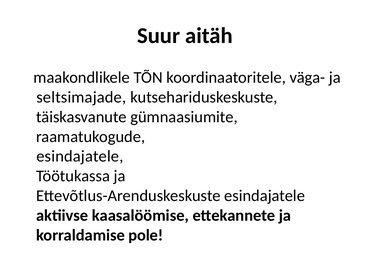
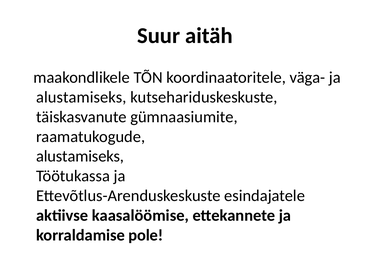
seltsimajade at (81, 97): seltsimajade -> alustamiseks
esindajatele at (80, 157): esindajatele -> alustamiseks
